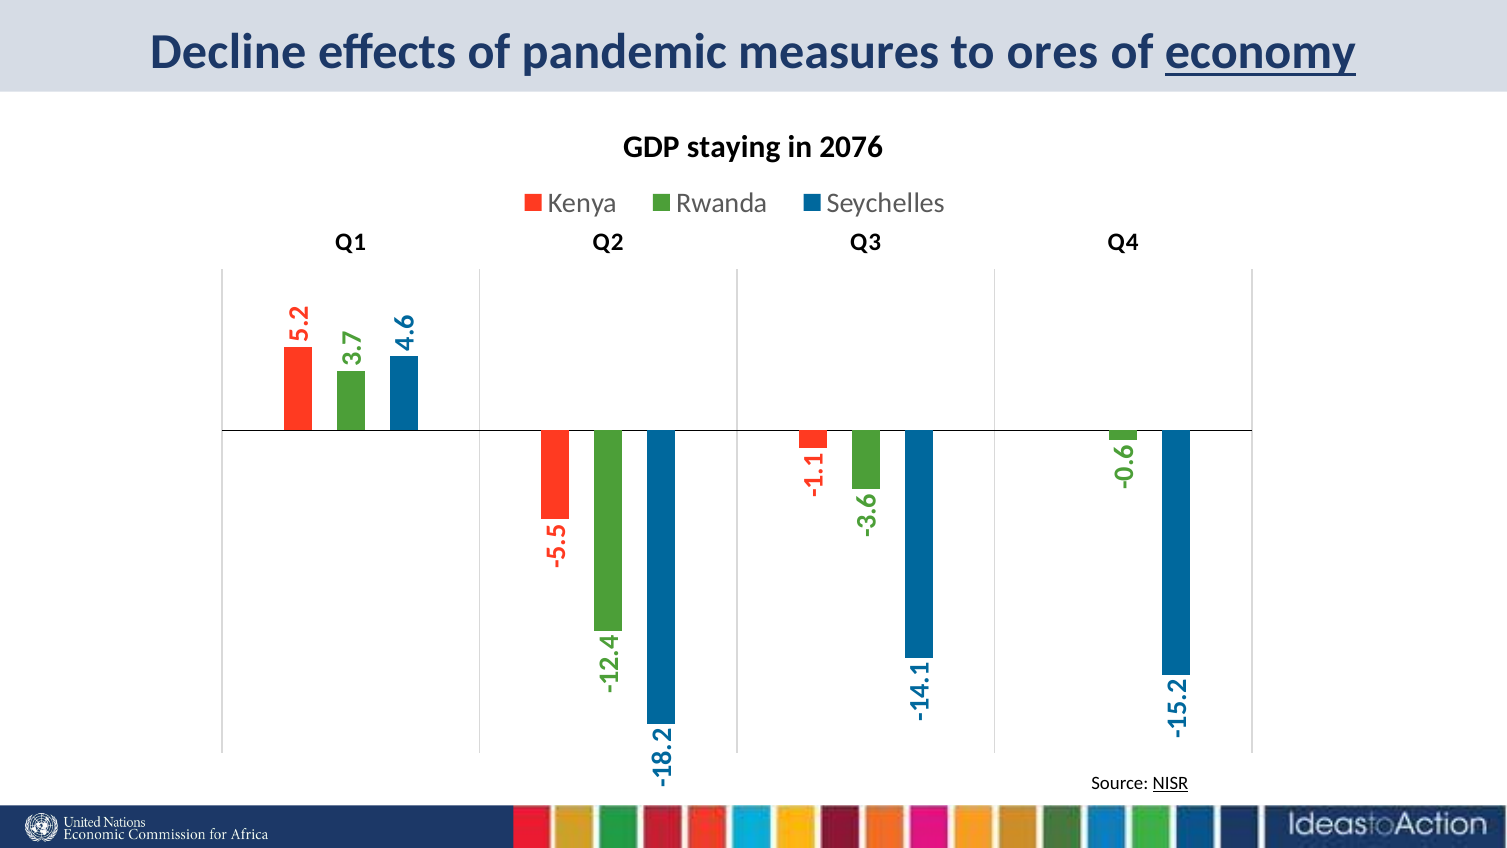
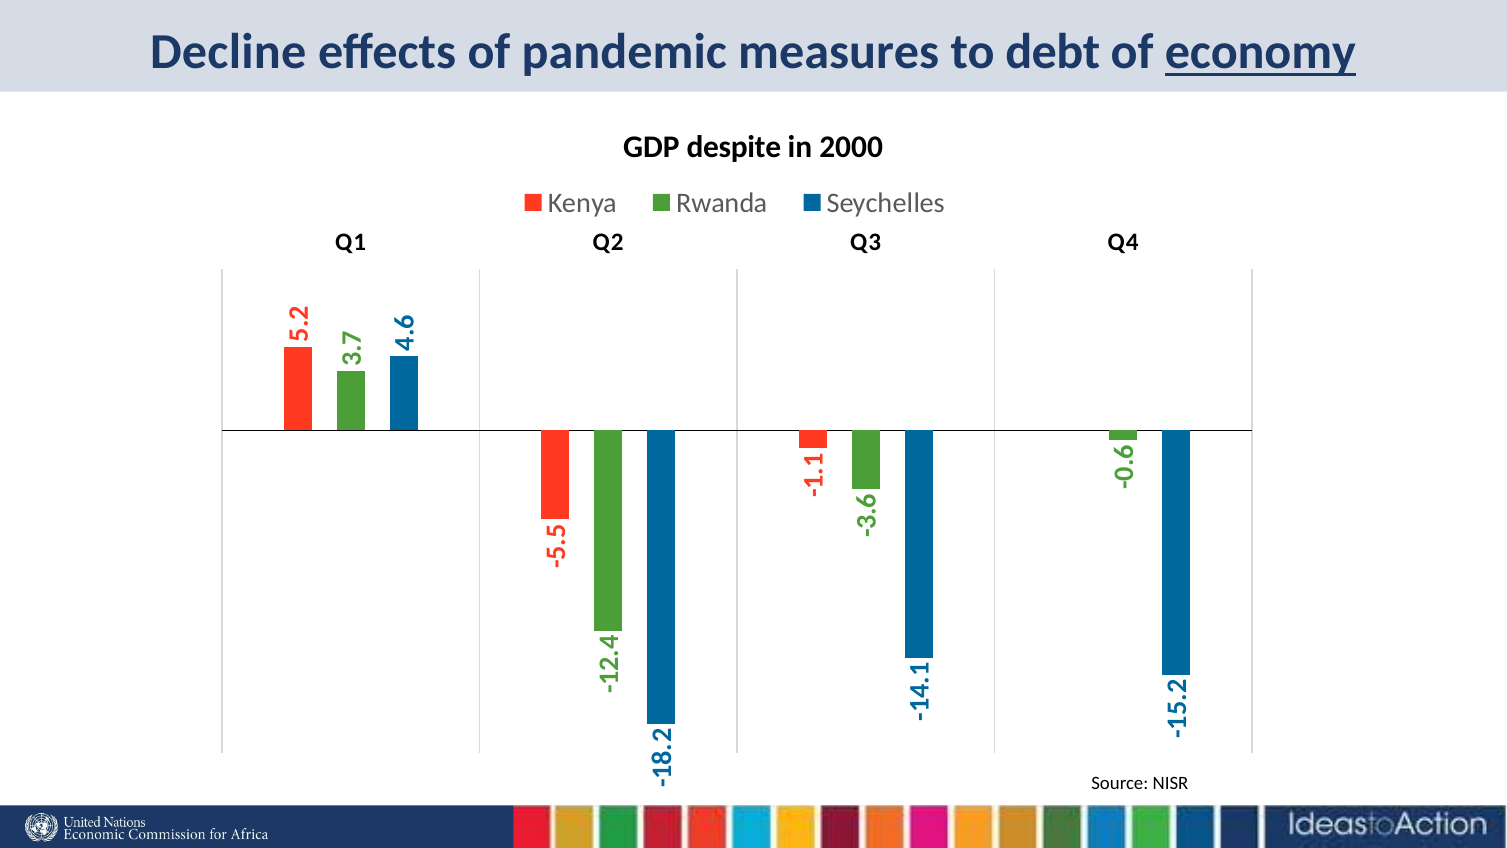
ores: ores -> debt
staying: staying -> despite
2076: 2076 -> 2000
NISR underline: present -> none
